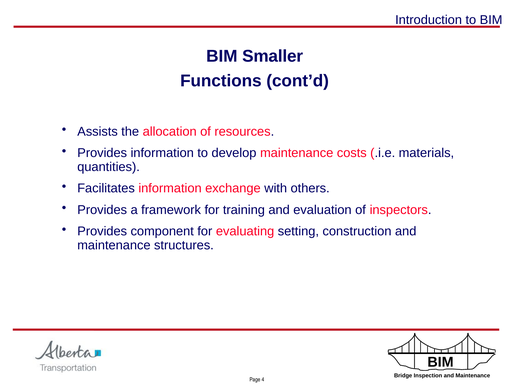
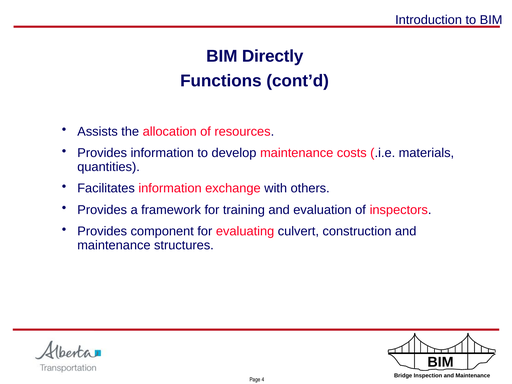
Smaller: Smaller -> Directly
setting: setting -> culvert
